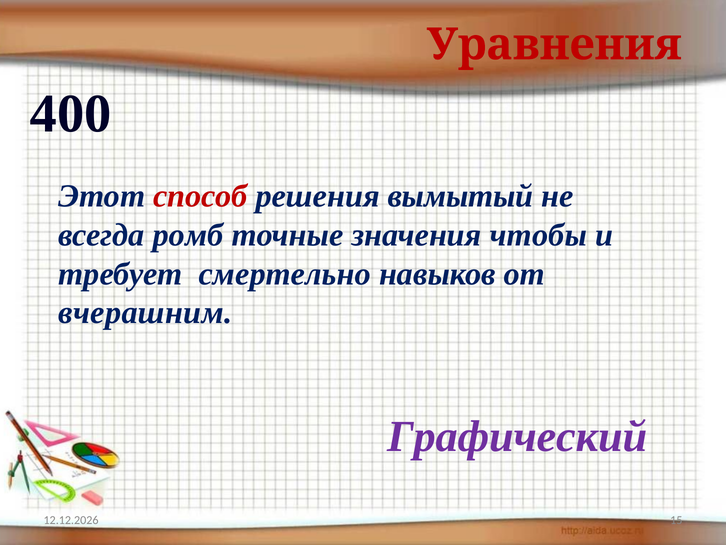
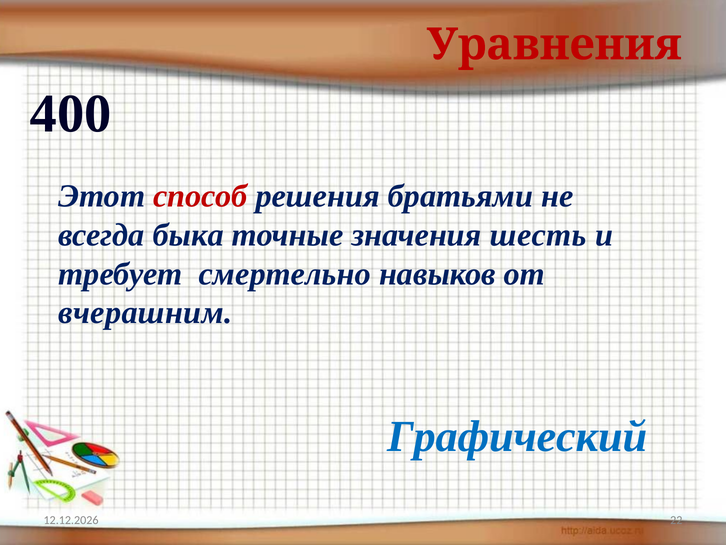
вымытый: вымытый -> братьями
ромб: ромб -> быка
чтобы: чтобы -> шесть
Графический colour: purple -> blue
15: 15 -> 22
